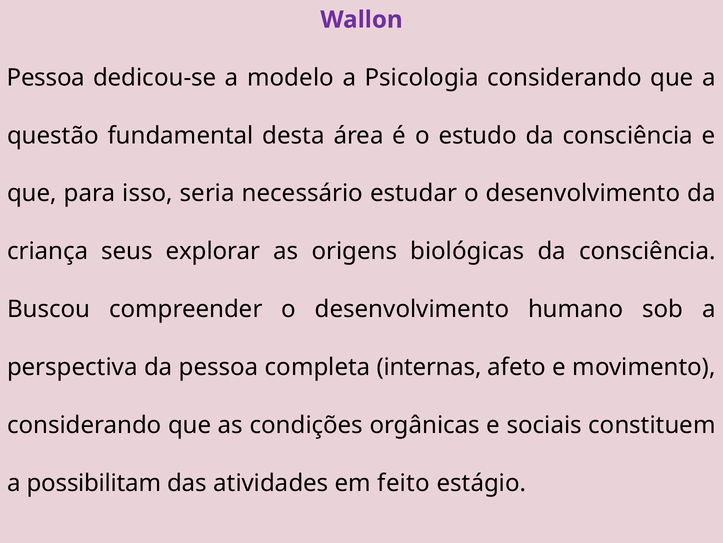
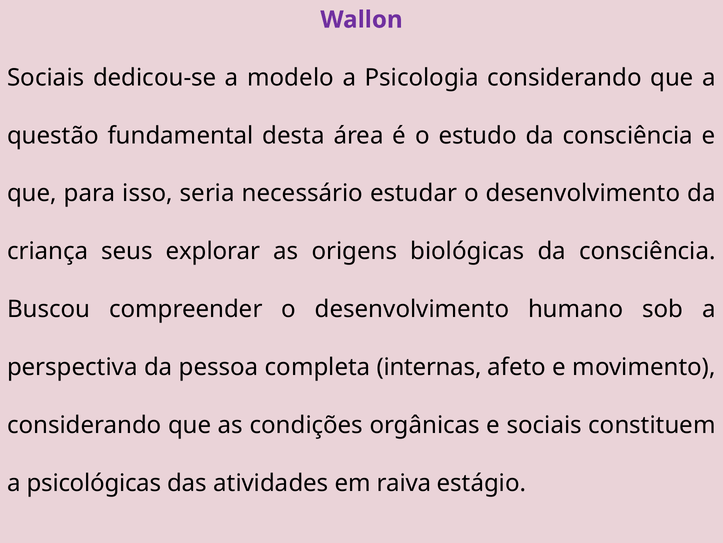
Pessoa at (46, 78): Pessoa -> Sociais
possibilitam: possibilitam -> psicológicas
feito: feito -> raiva
